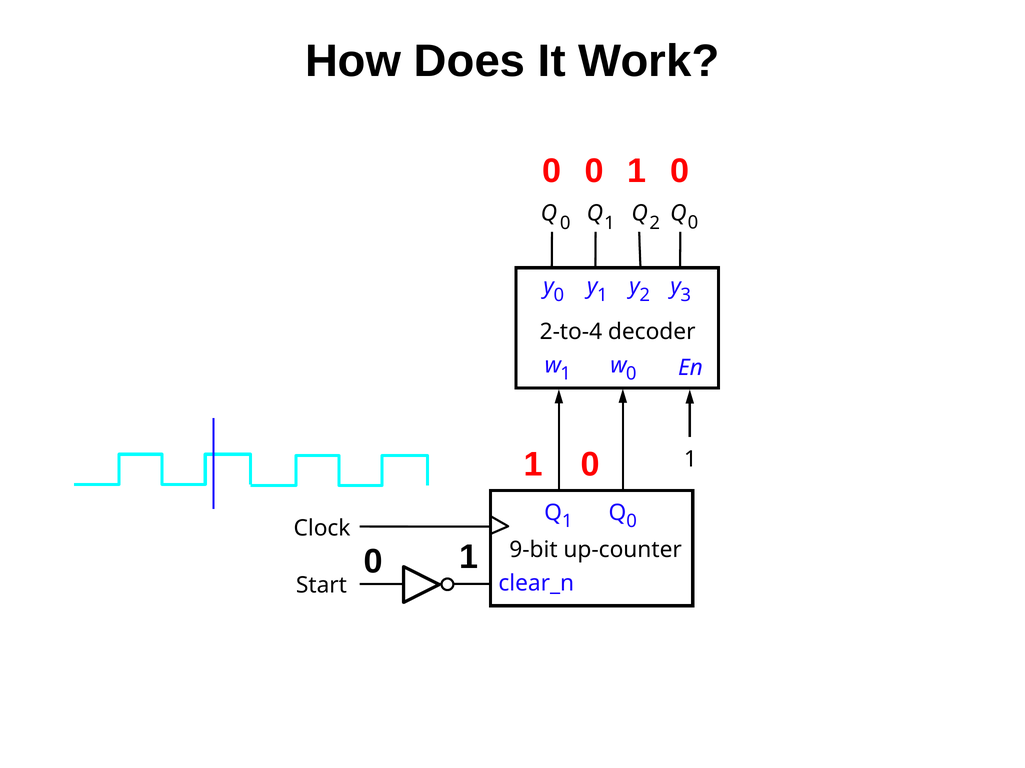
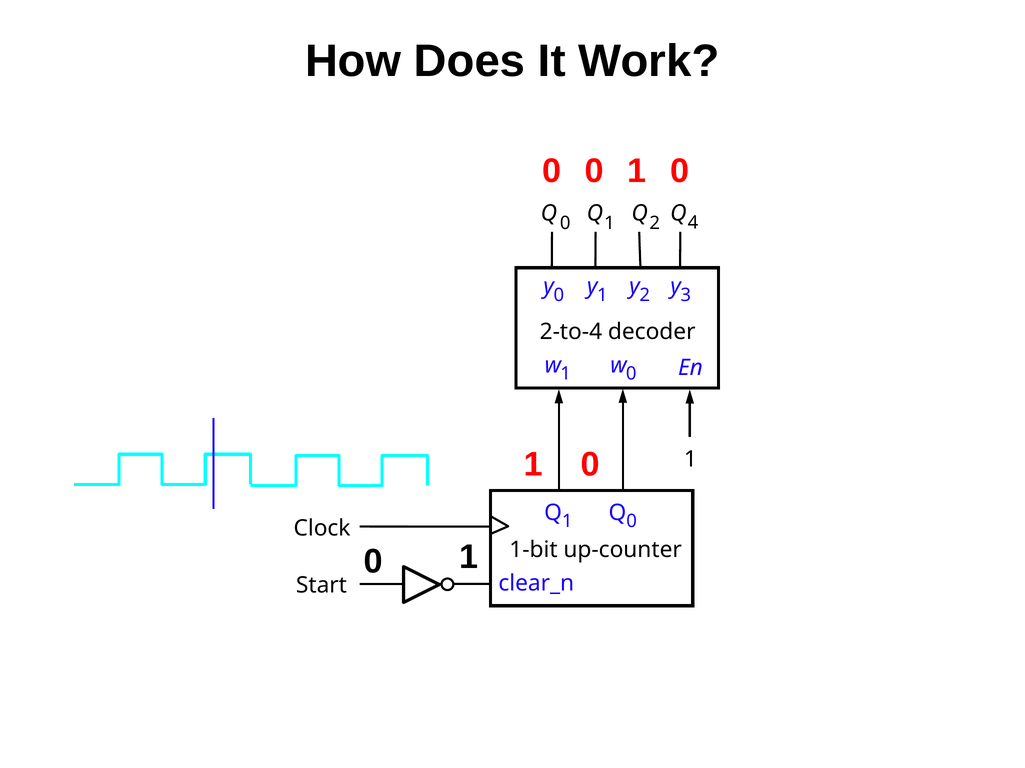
2 Q 0: 0 -> 4
9-bit: 9-bit -> 1-bit
